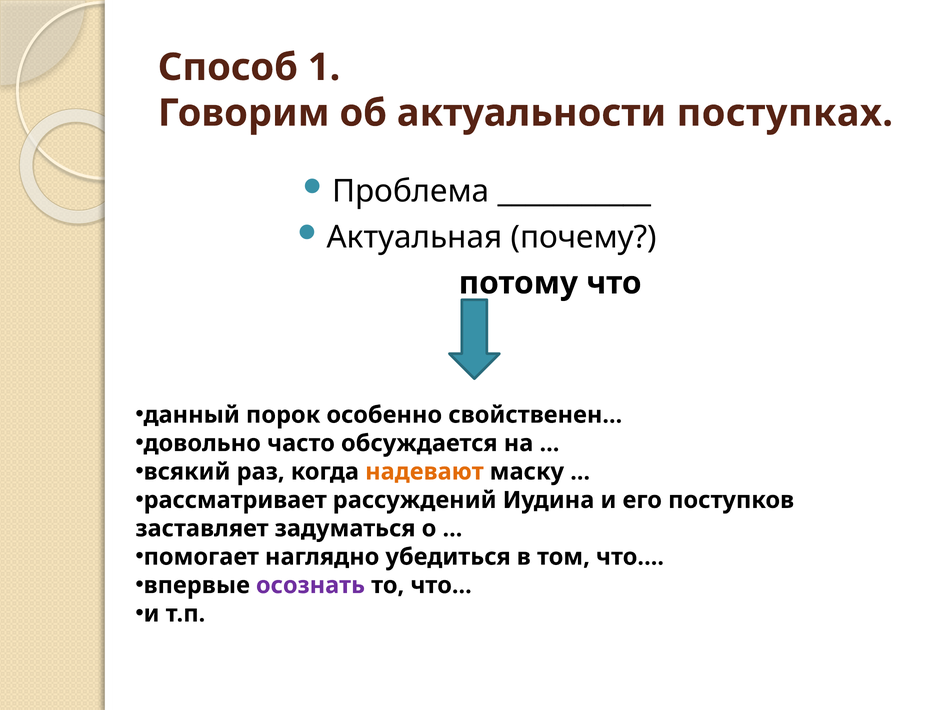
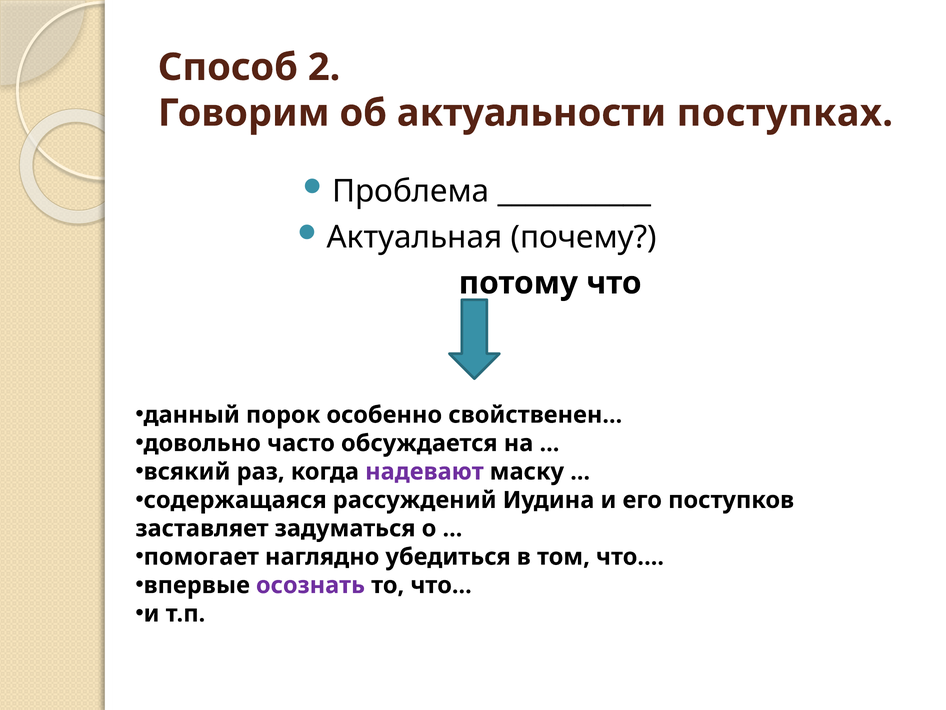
1: 1 -> 2
надевают colour: orange -> purple
рассматривает: рассматривает -> содержащаяся
